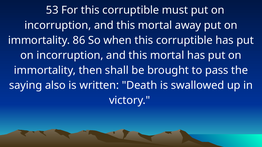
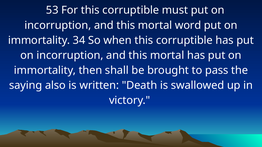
away: away -> word
86: 86 -> 34
